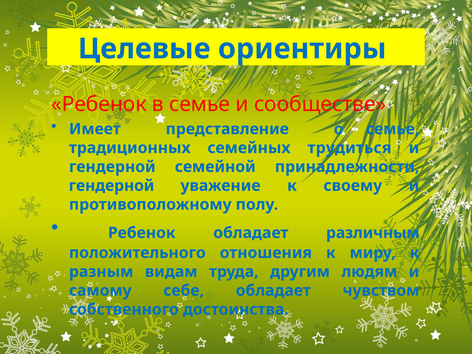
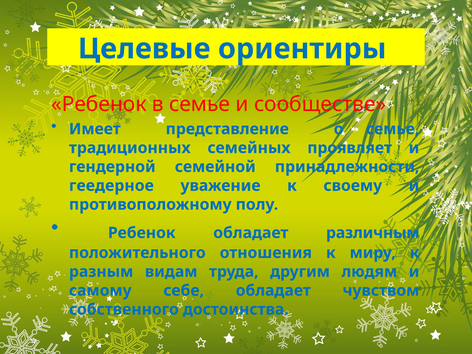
трудиться: трудиться -> проявляет
гендерной at (111, 186): гендерной -> геедерное
